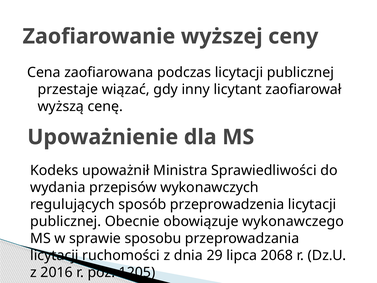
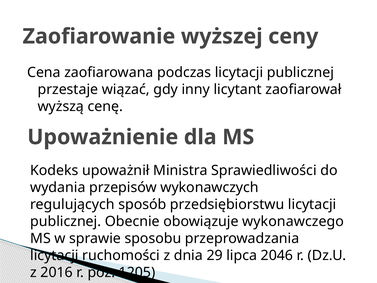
przeprowadzenia: przeprowadzenia -> przedsiębiorstwu
2068: 2068 -> 2046
